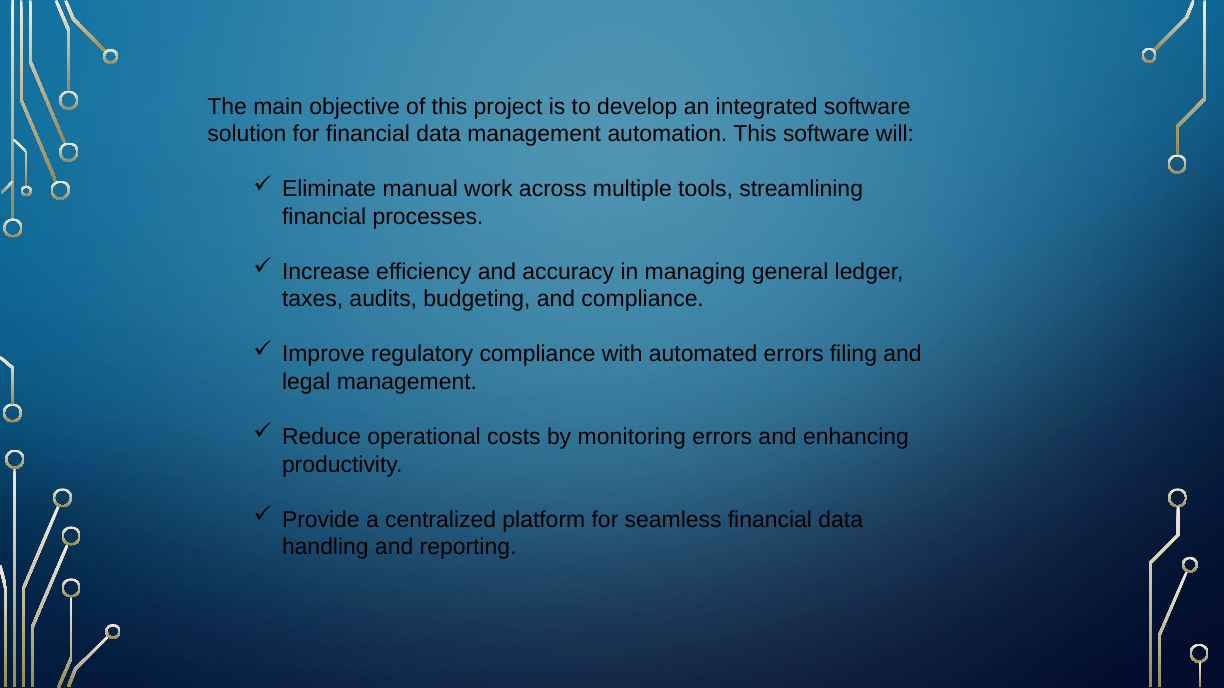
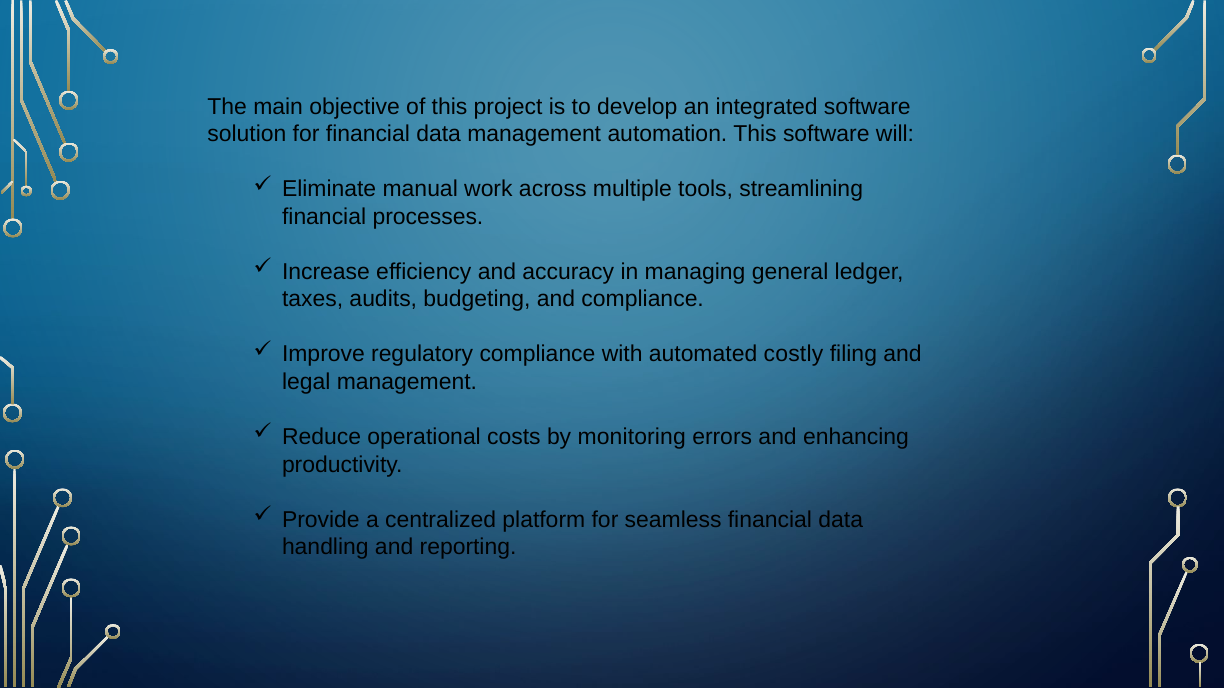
automated errors: errors -> costly
